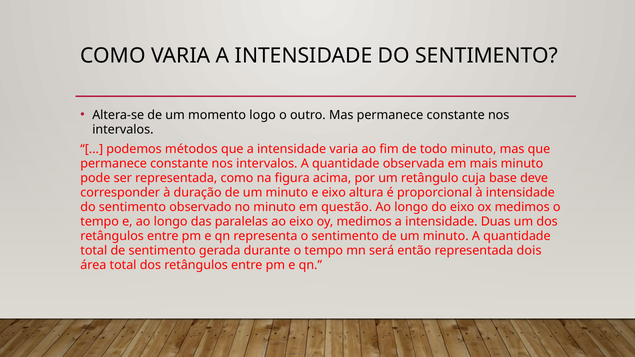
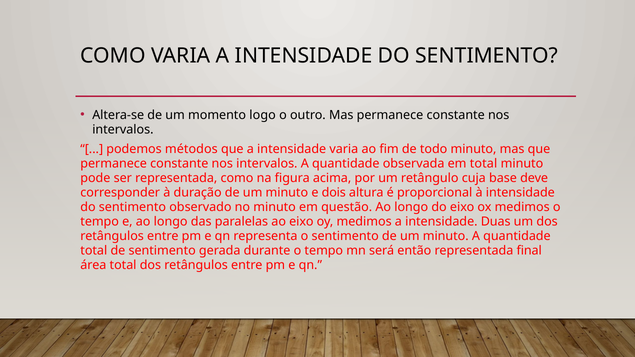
em mais: mais -> total
e eixo: eixo -> dois
dois: dois -> final
